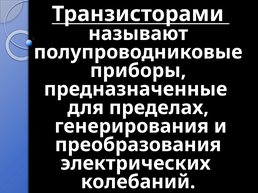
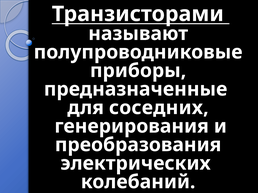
пределах: пределах -> соседних
